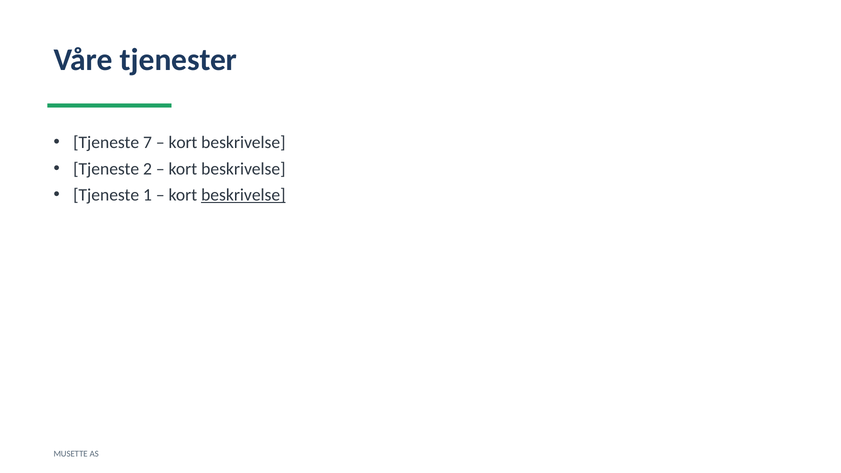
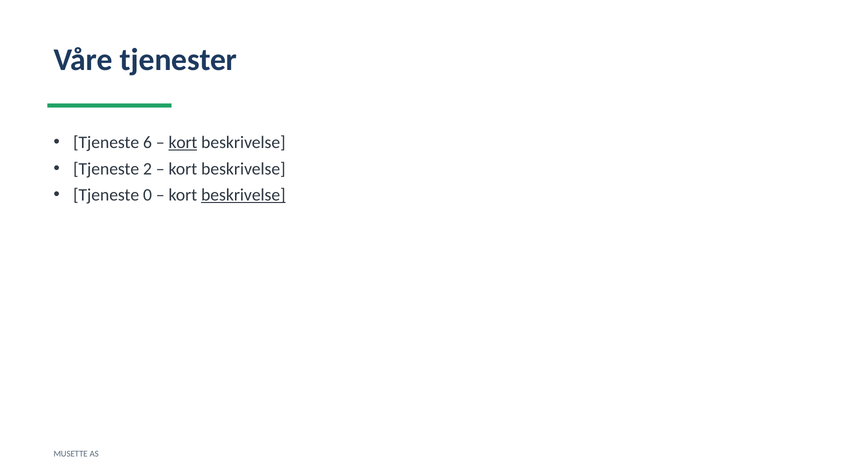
7: 7 -> 6
kort at (183, 142) underline: none -> present
1: 1 -> 0
